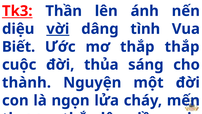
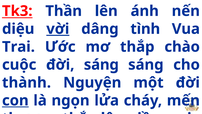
Biết: Biết -> Trai
thắp thắp: thắp -> chào
đời thủa: thủa -> sáng
con underline: none -> present
